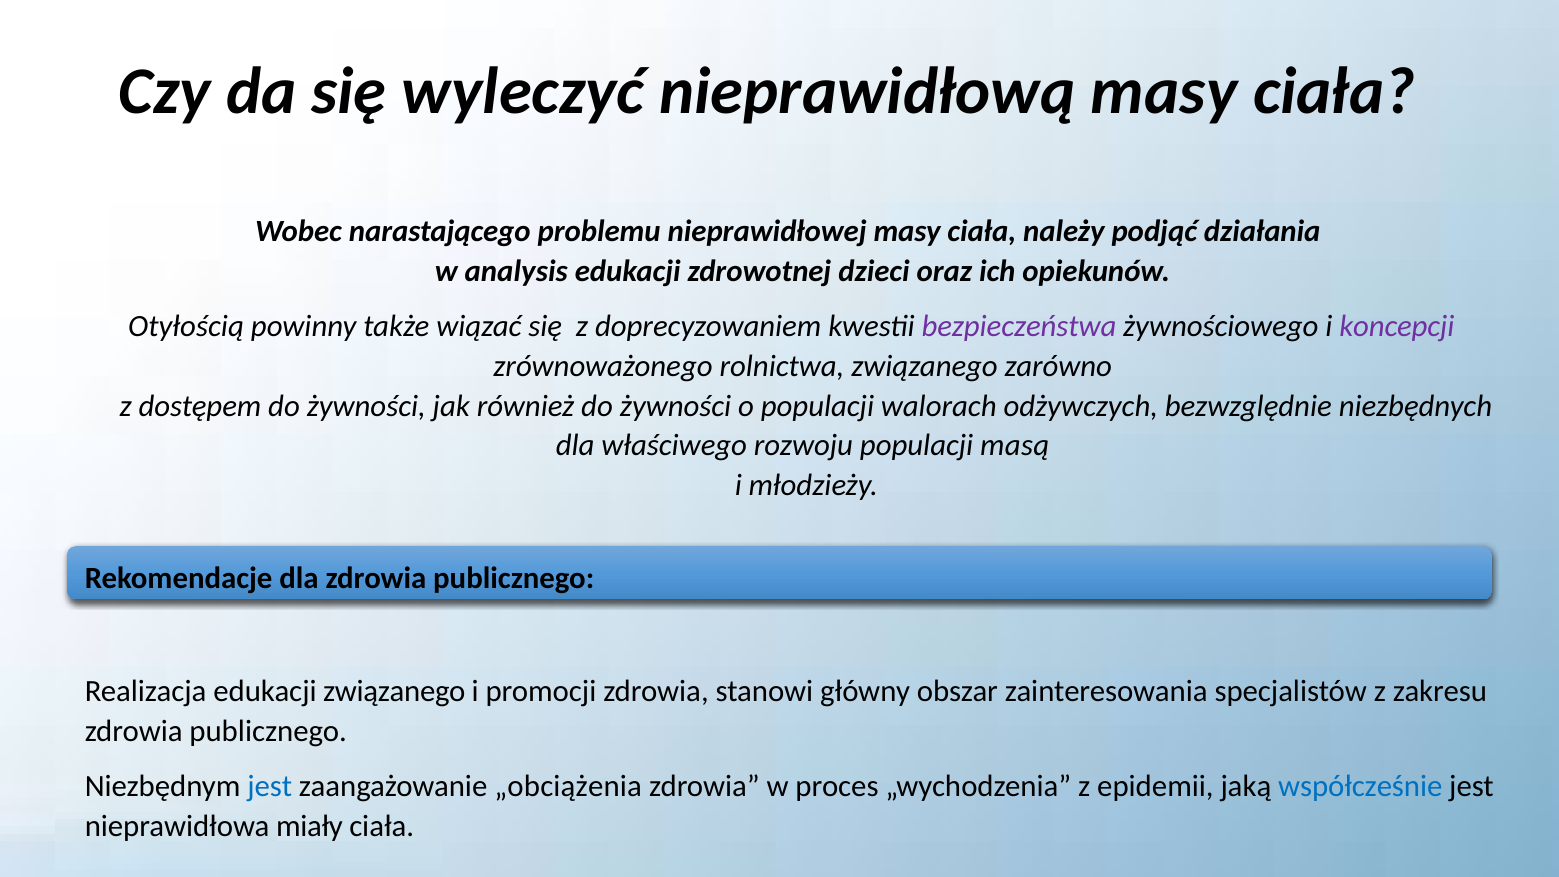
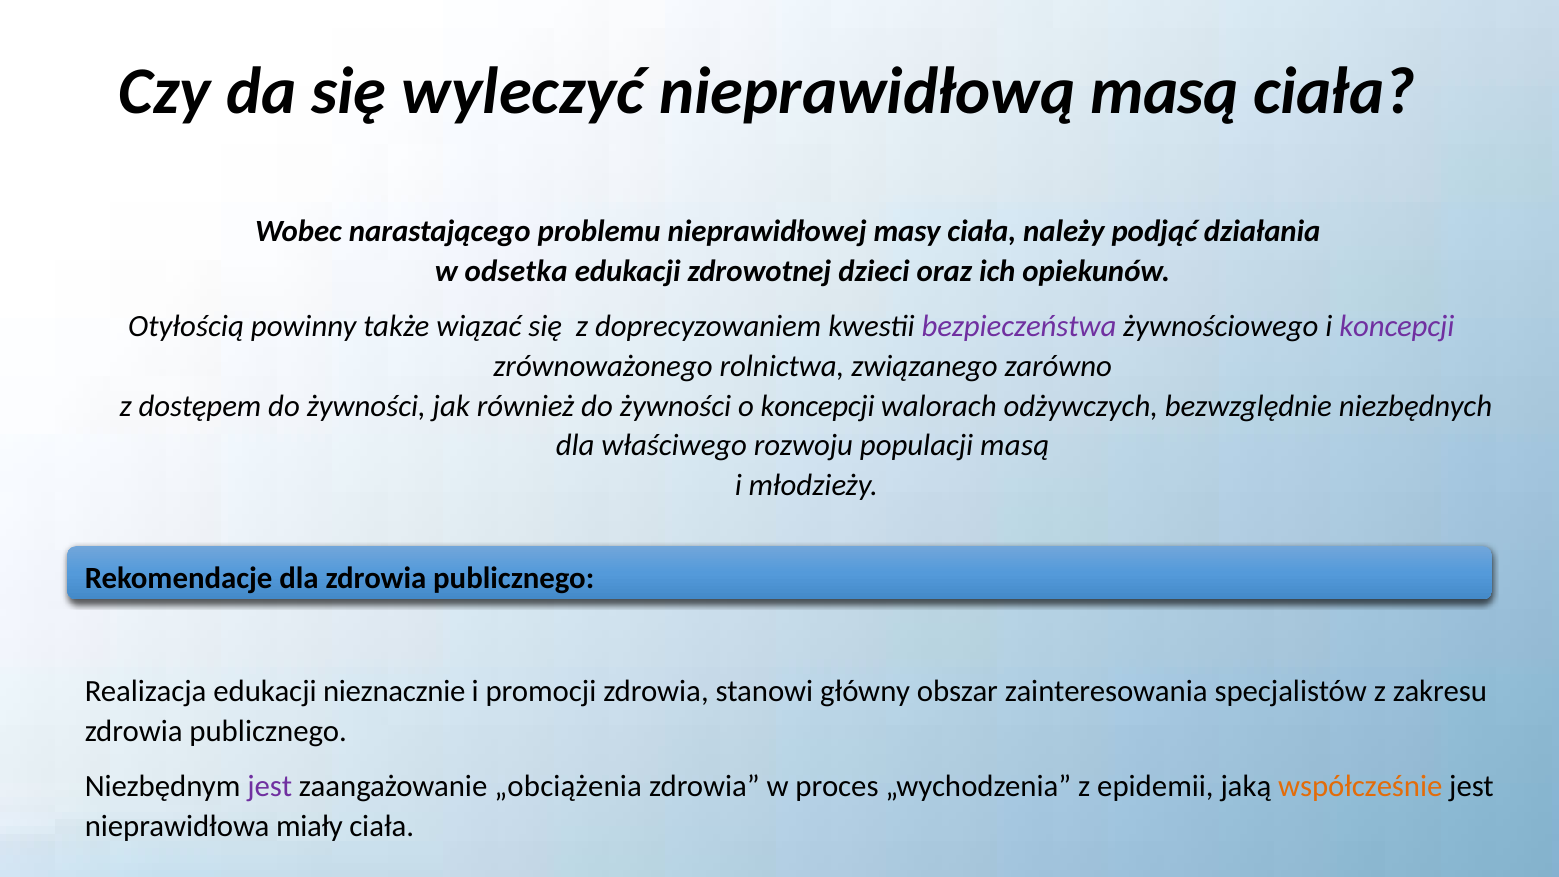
nieprawidłową masy: masy -> masą
analysis: analysis -> odsetka
o populacji: populacji -> koncepcji
edukacji związanego: związanego -> nieznacznie
jest at (270, 786) colour: blue -> purple
współcześnie colour: blue -> orange
